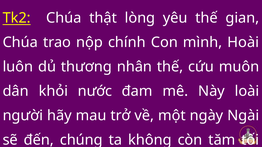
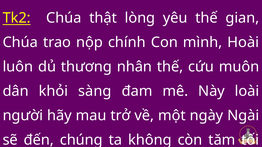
nước: nước -> sàng
